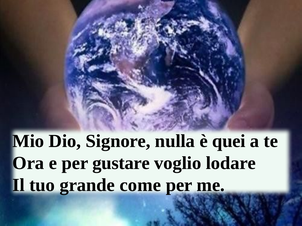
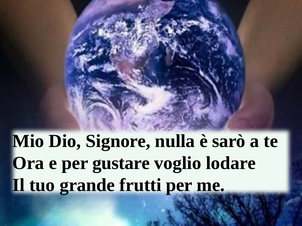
quei: quei -> sarò
come: come -> frutti
